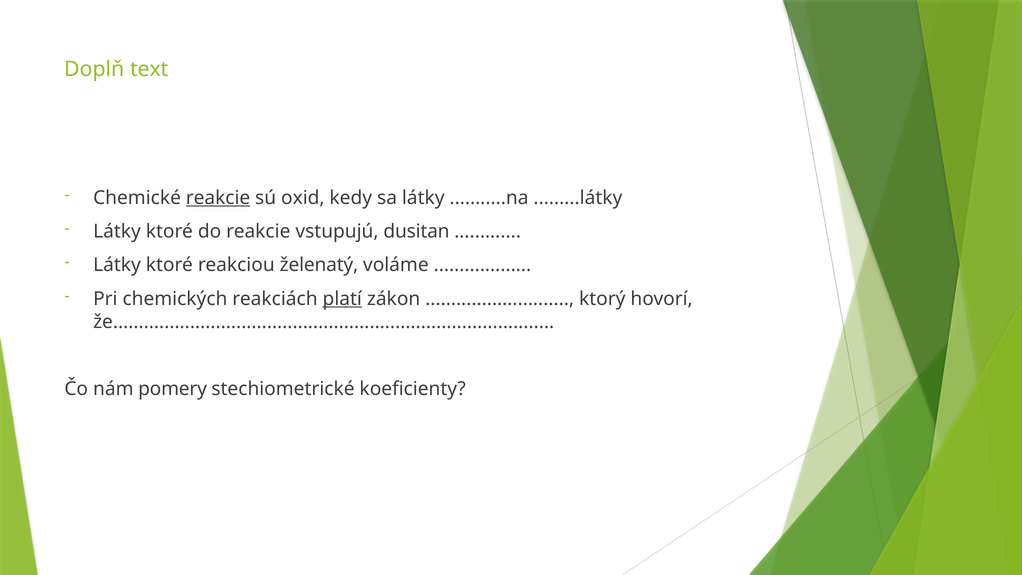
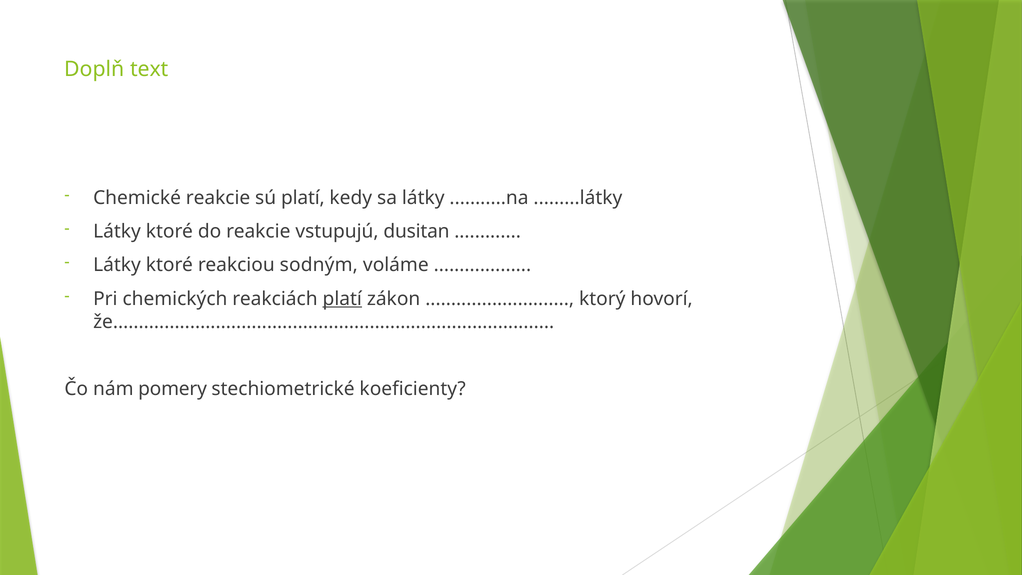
reakcie at (218, 198) underline: present -> none
sú oxid: oxid -> platí
želenatý: želenatý -> sodným
